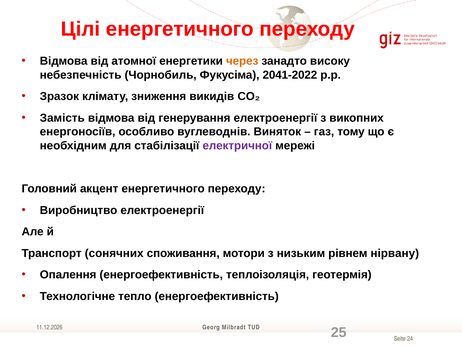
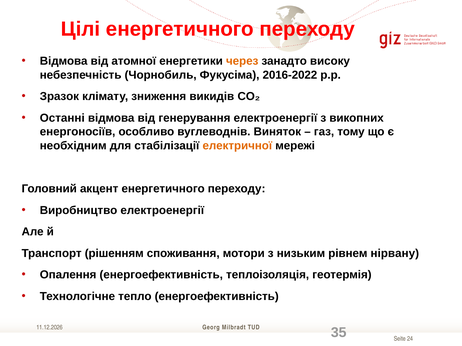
2041-2022: 2041-2022 -> 2016-2022
Замість: Замість -> Останні
електричної colour: purple -> orange
сонячних: сонячних -> рішенням
25: 25 -> 35
